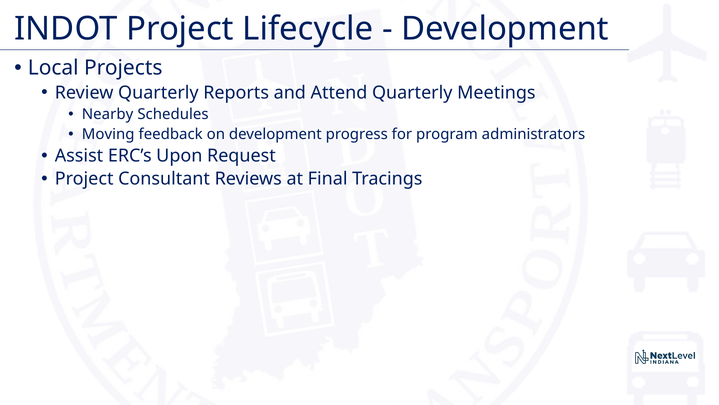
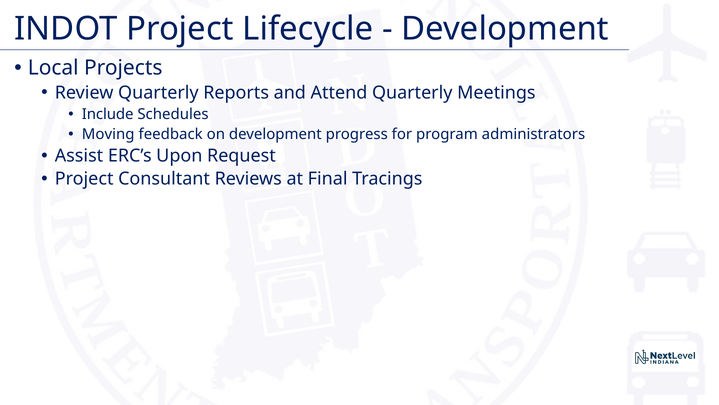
Nearby: Nearby -> Include
